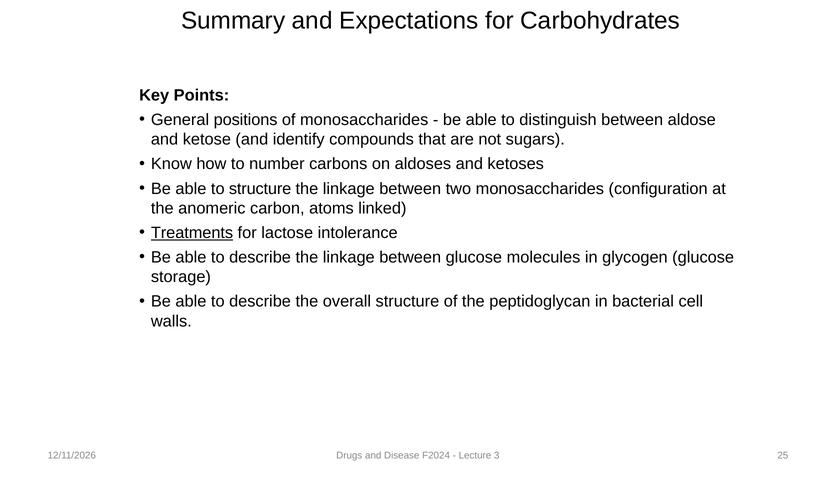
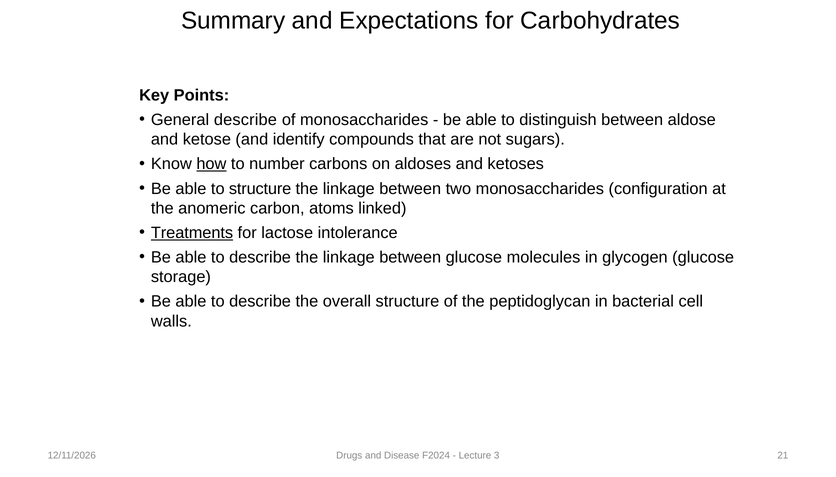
General positions: positions -> describe
how underline: none -> present
25: 25 -> 21
